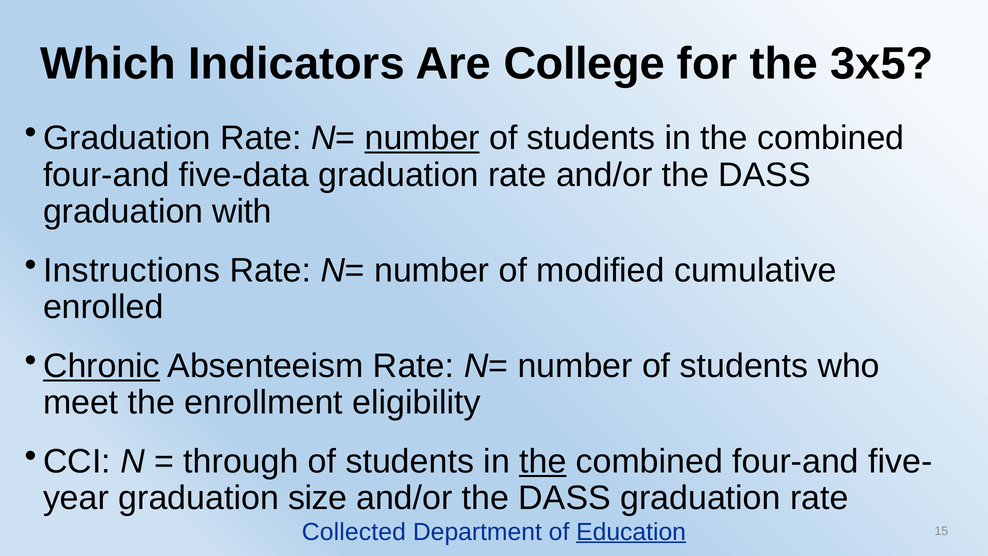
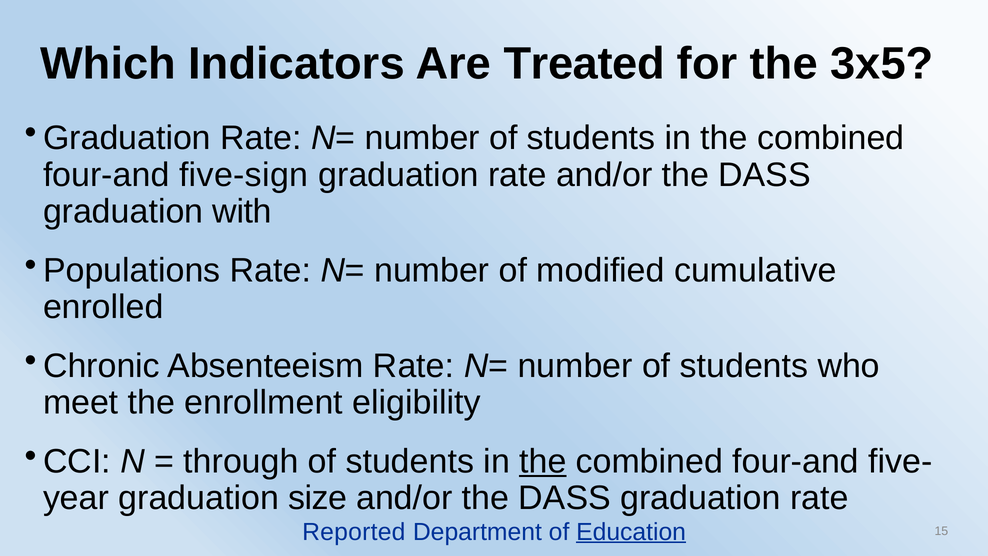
College: College -> Treated
number at (422, 138) underline: present -> none
five-data: five-data -> five-sign
Instructions: Instructions -> Populations
Chronic underline: present -> none
Collected: Collected -> Reported
